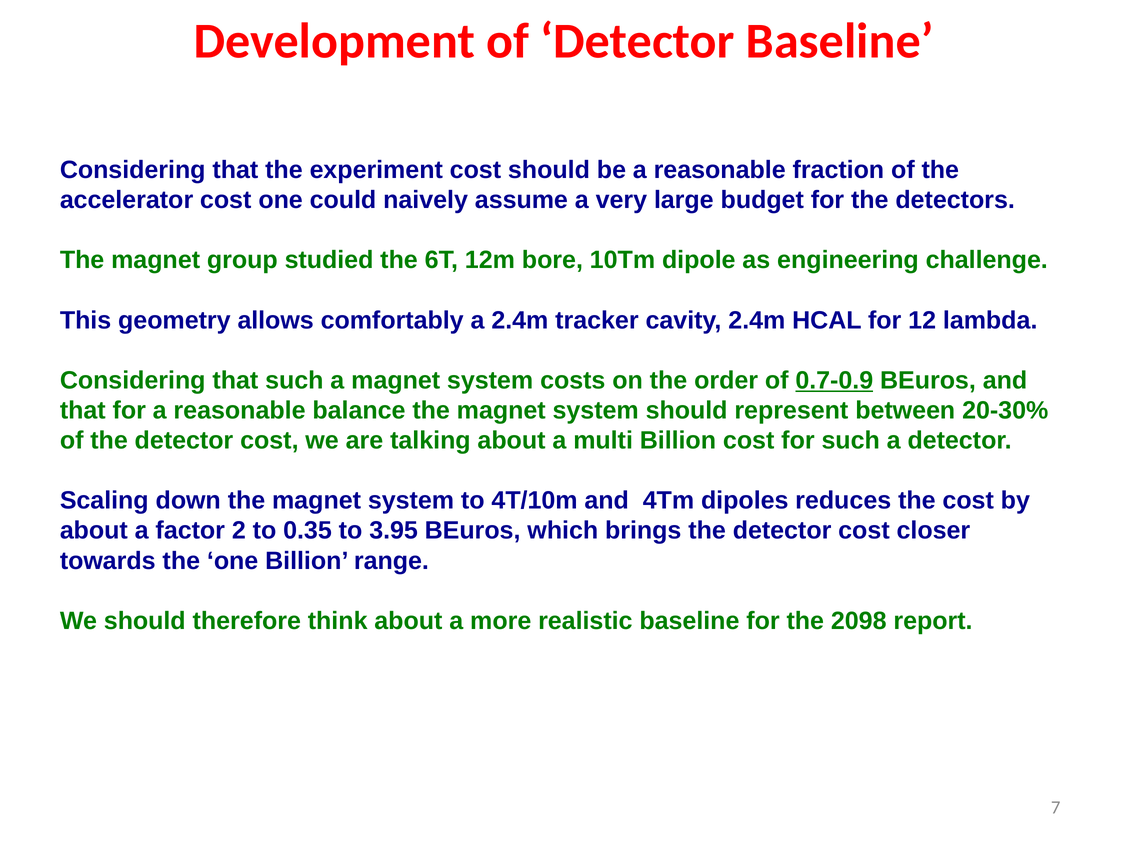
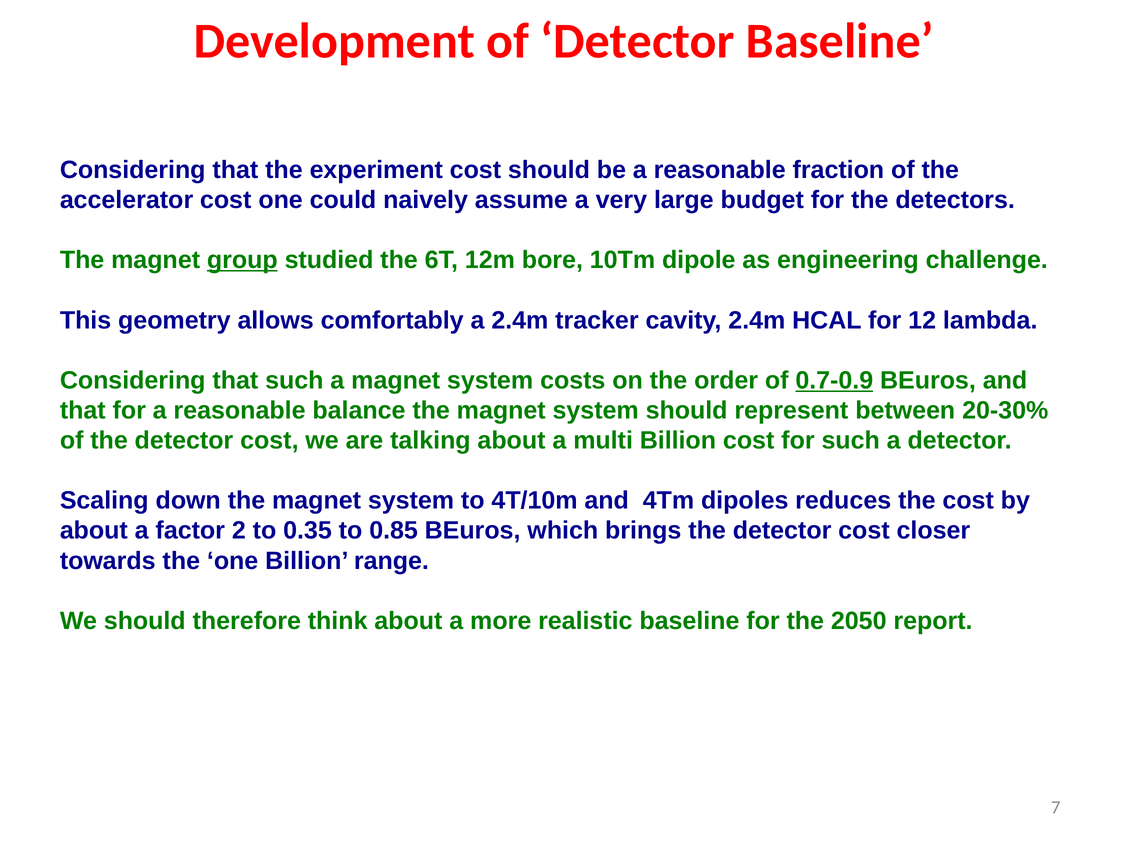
group underline: none -> present
3.95: 3.95 -> 0.85
2098: 2098 -> 2050
